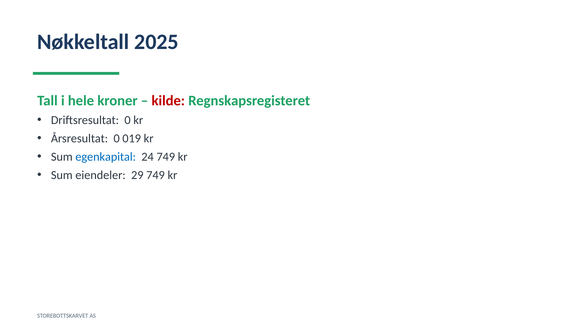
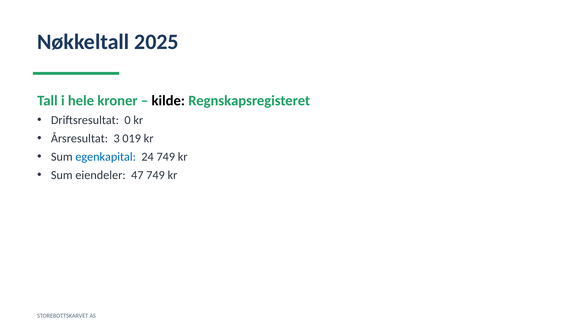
kilde colour: red -> black
Årsresultat 0: 0 -> 3
29: 29 -> 47
